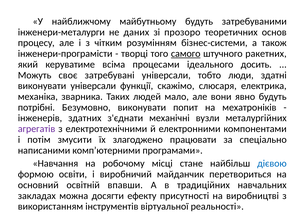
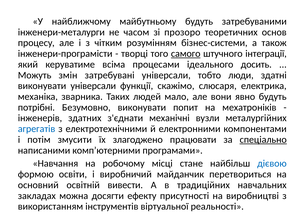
даних: даних -> часом
ракетних: ракетних -> інтеграції
своє: своє -> змін
агрегатів colour: purple -> blue
спеціально underline: none -> present
впавши: впавши -> вивести
